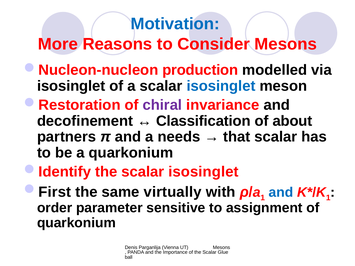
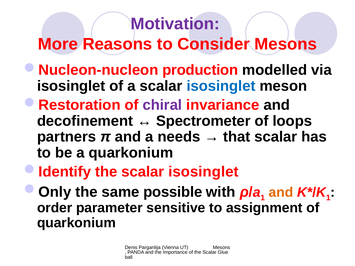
Motivation colour: blue -> purple
Classification: Classification -> Spectrometer
about: about -> loops
First: First -> Only
virtually: virtually -> possible
and at (281, 193) colour: blue -> orange
